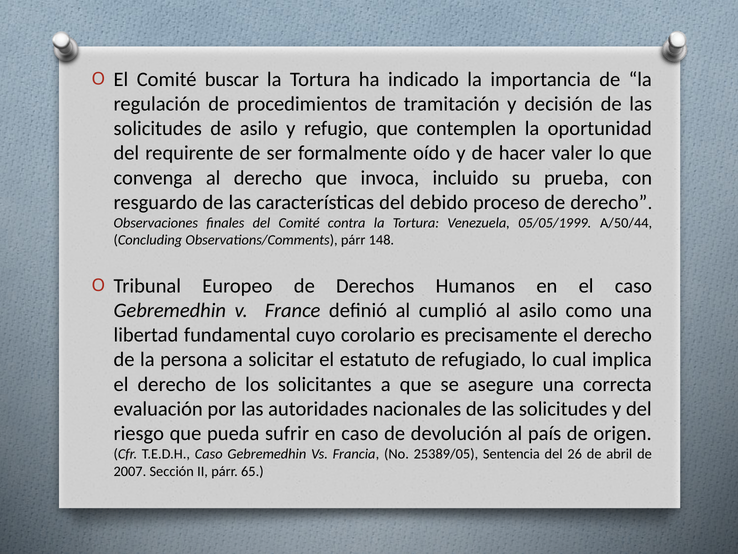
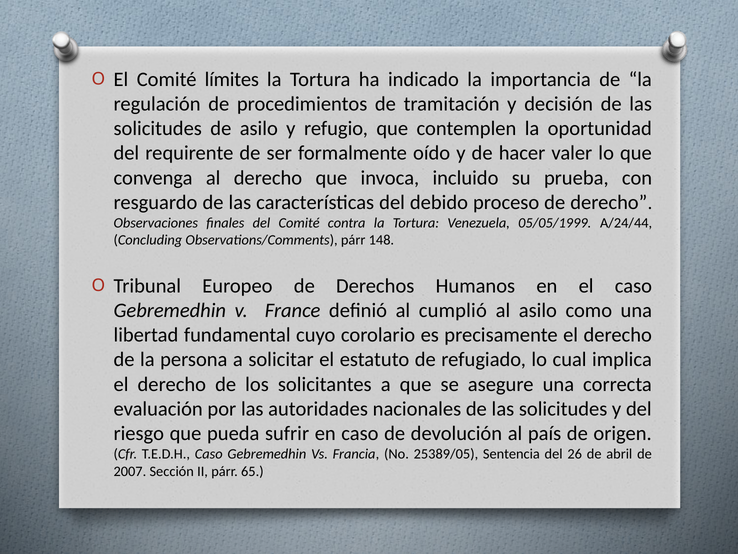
buscar: buscar -> límites
A/50/44: A/50/44 -> A/24/44
